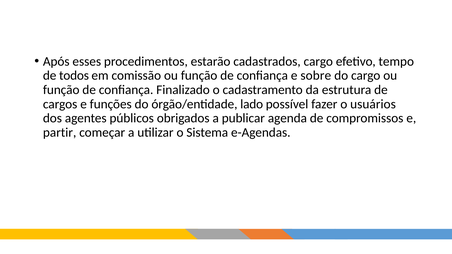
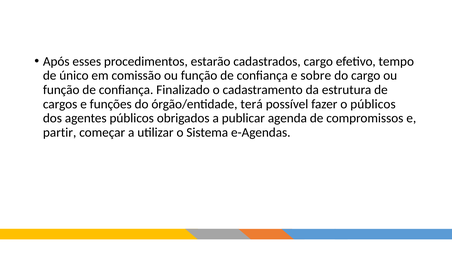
todos: todos -> único
lado: lado -> terá
o usuários: usuários -> públicos
